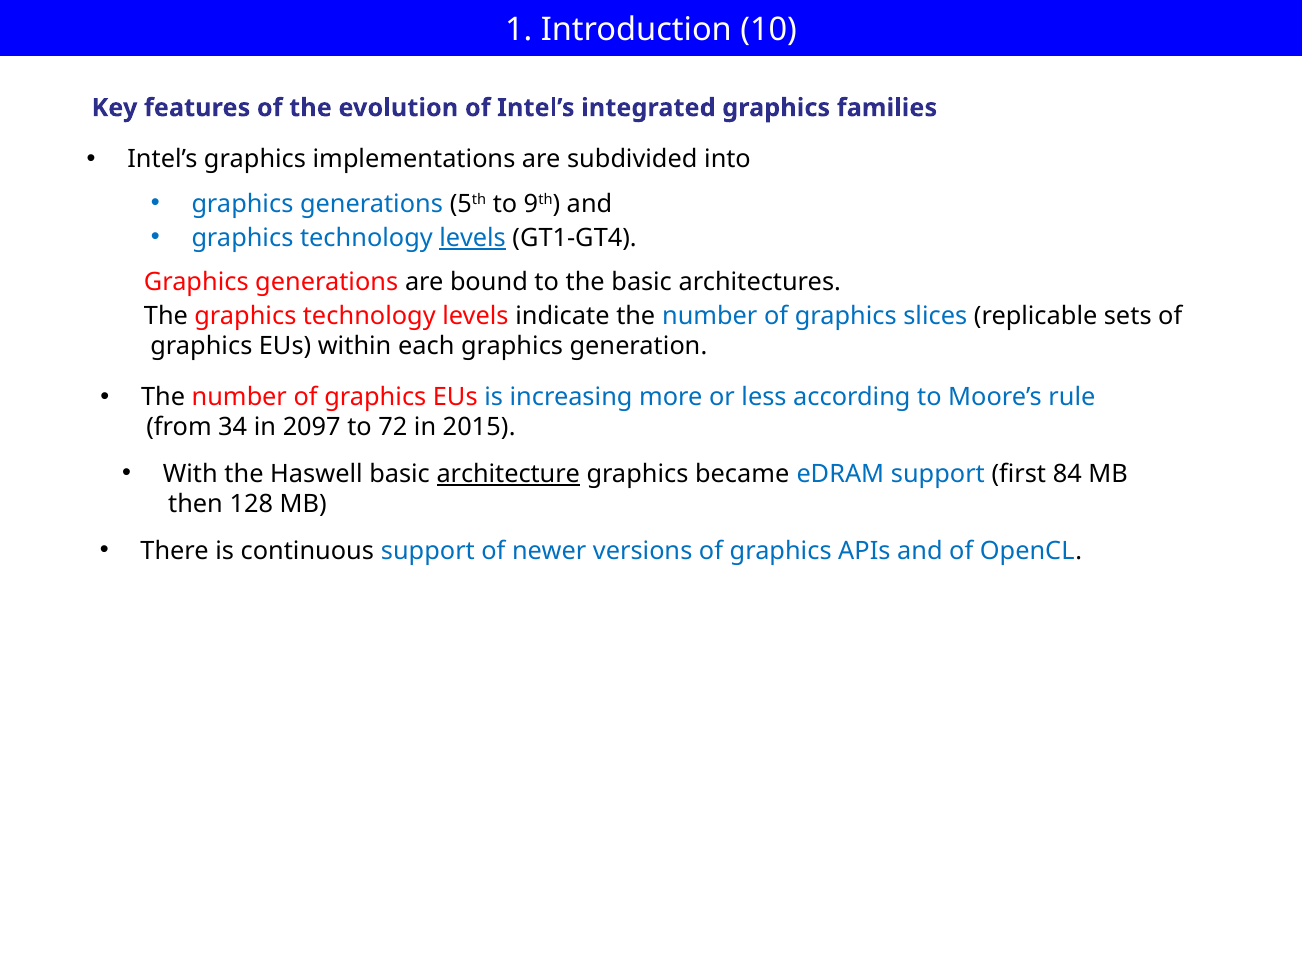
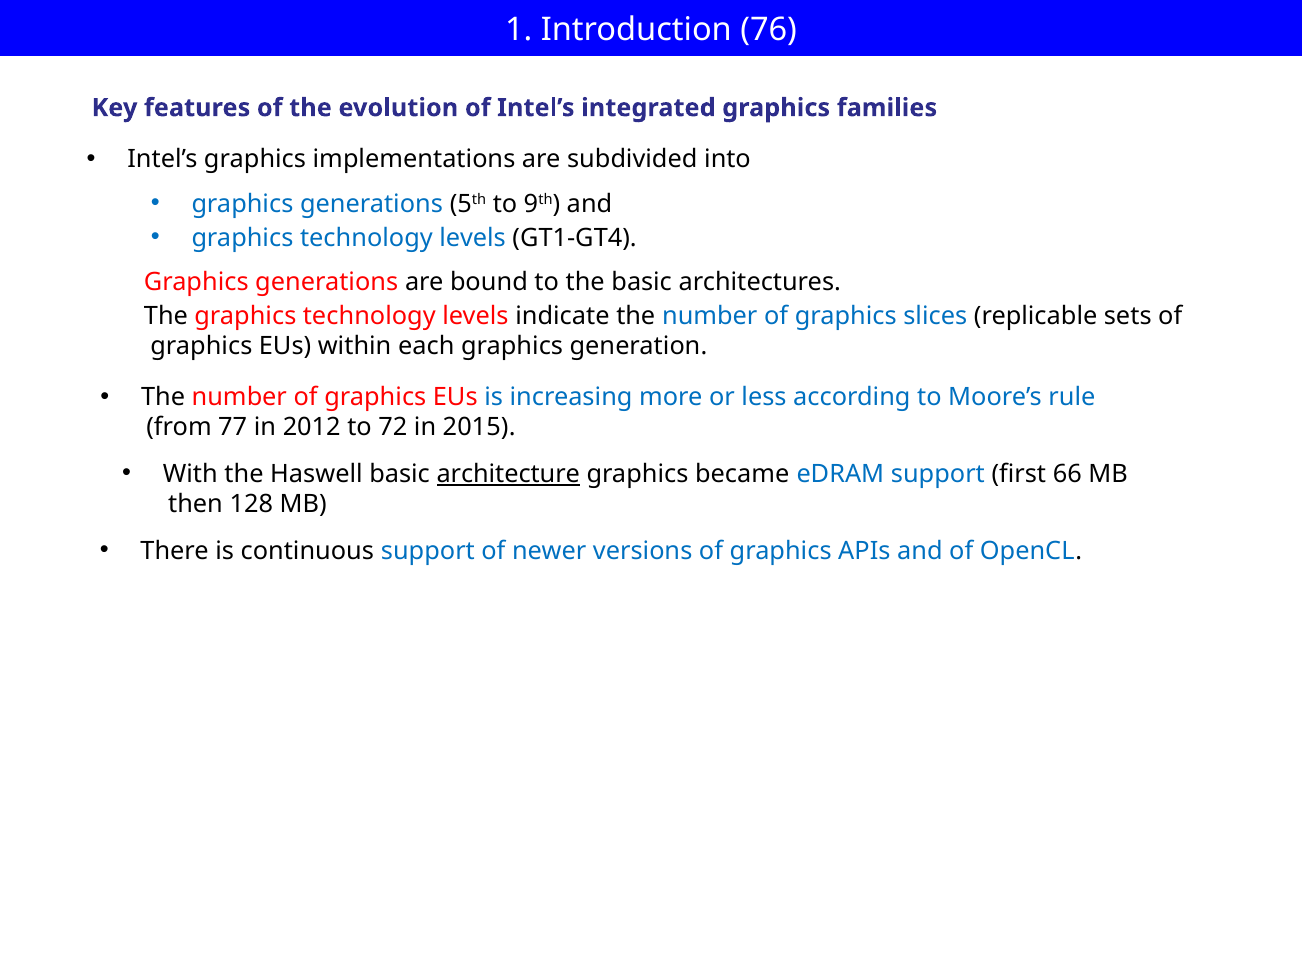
10: 10 -> 76
levels at (473, 238) underline: present -> none
34: 34 -> 77
2097: 2097 -> 2012
84: 84 -> 66
